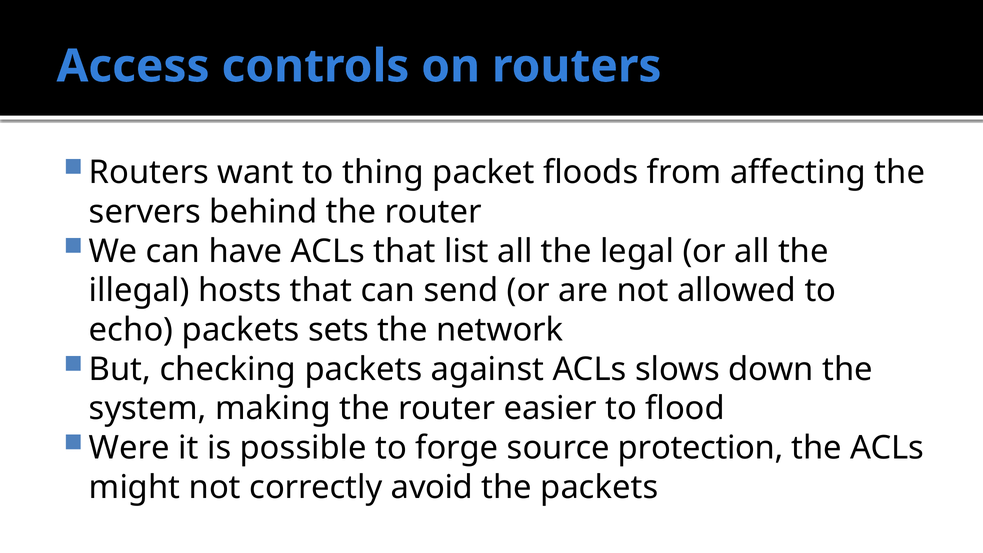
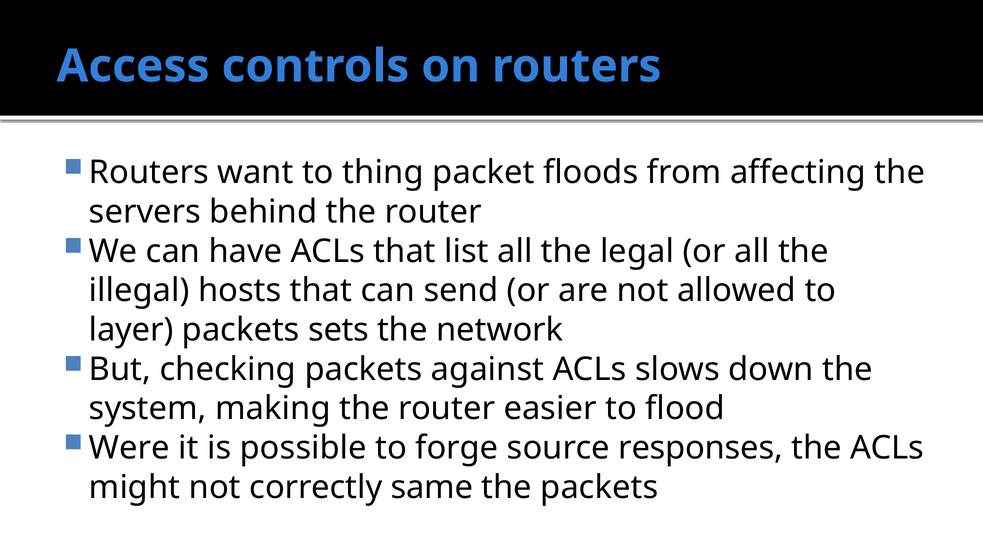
echo: echo -> layer
protection: protection -> responses
avoid: avoid -> same
